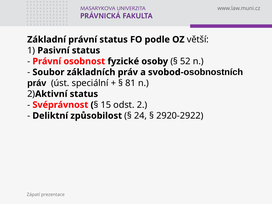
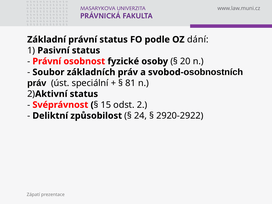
větší: větší -> dání
52: 52 -> 20
